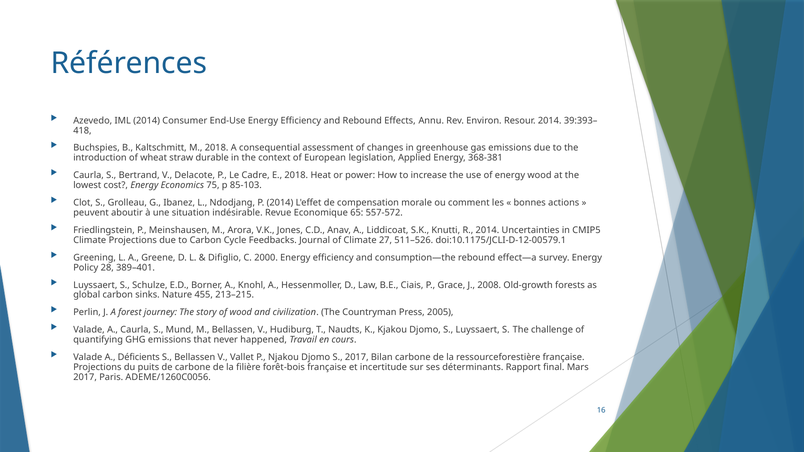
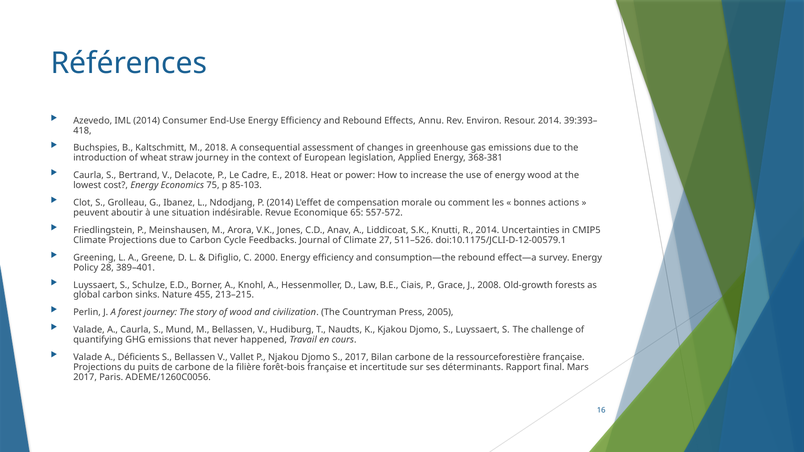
straw durable: durable -> journey
